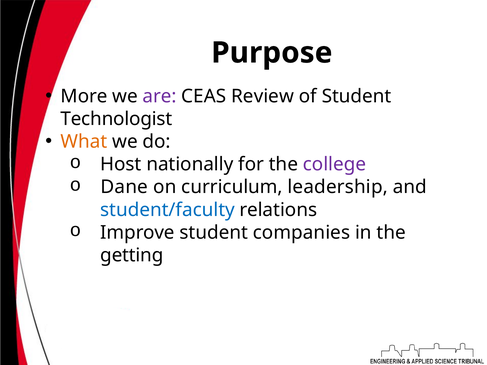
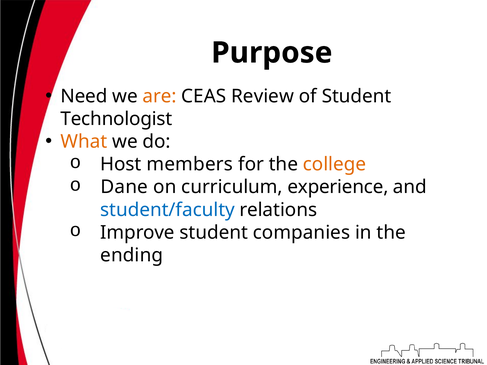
More: More -> Need
are colour: purple -> orange
nationally: nationally -> members
college colour: purple -> orange
leadership: leadership -> experience
getting: getting -> ending
